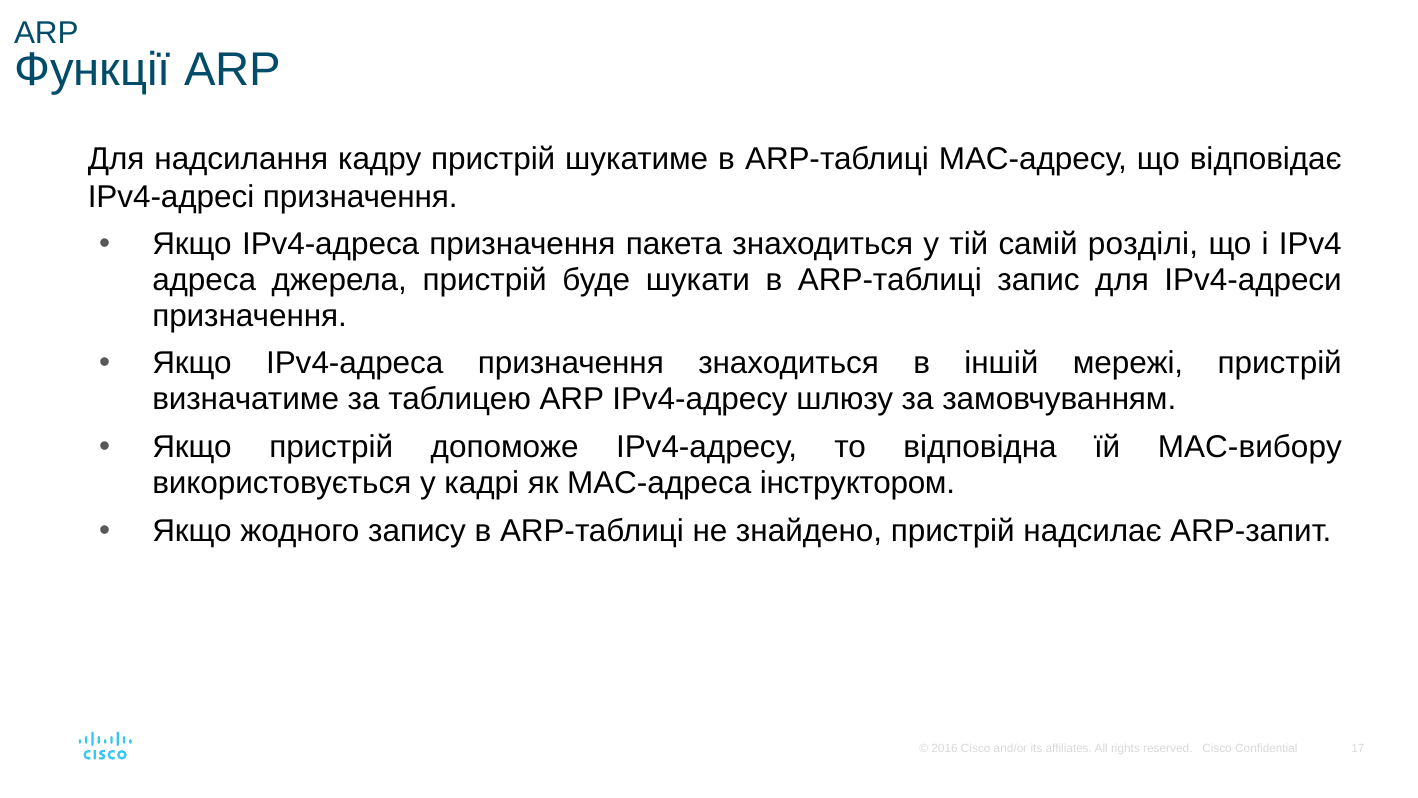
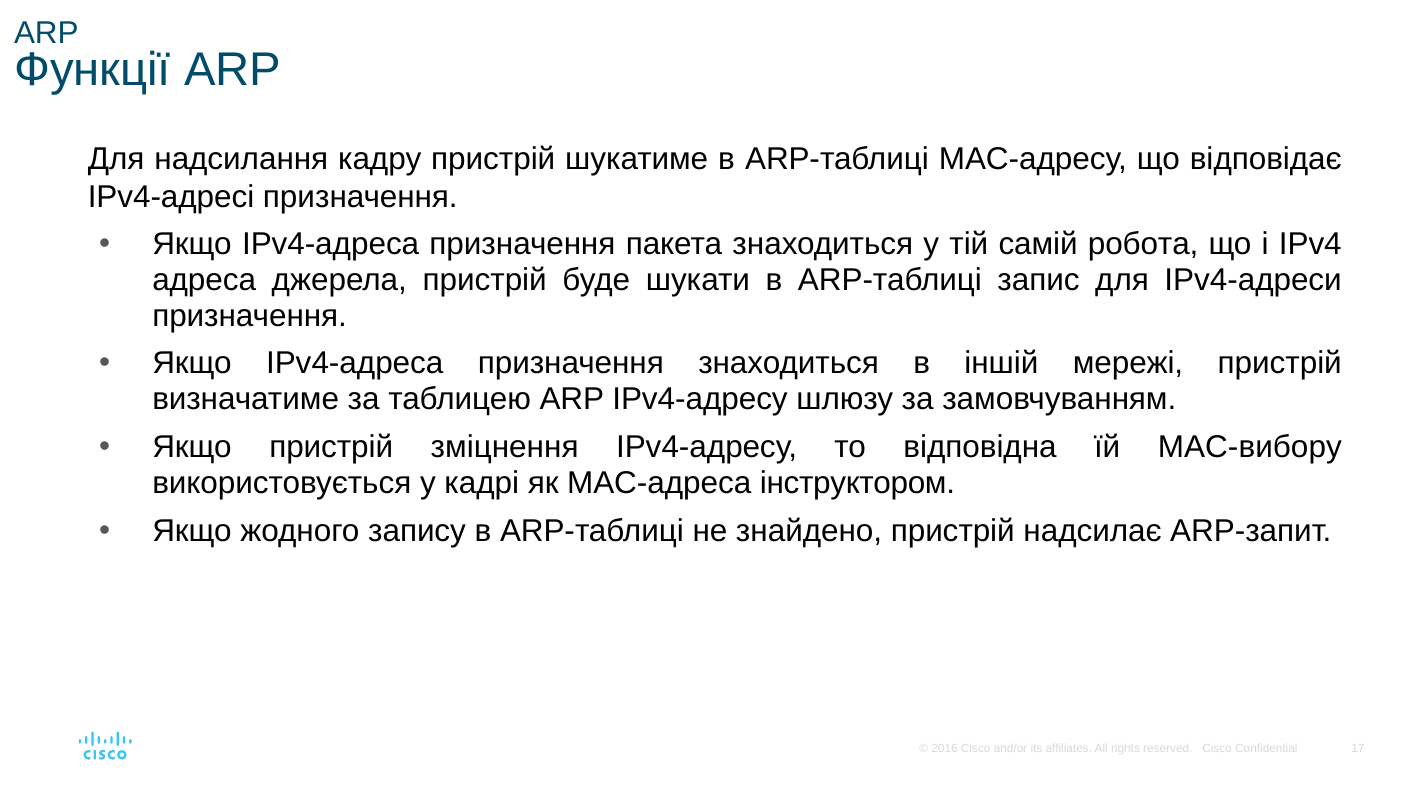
розділі: розділі -> робота
допоможе: допоможе -> зміцнення
